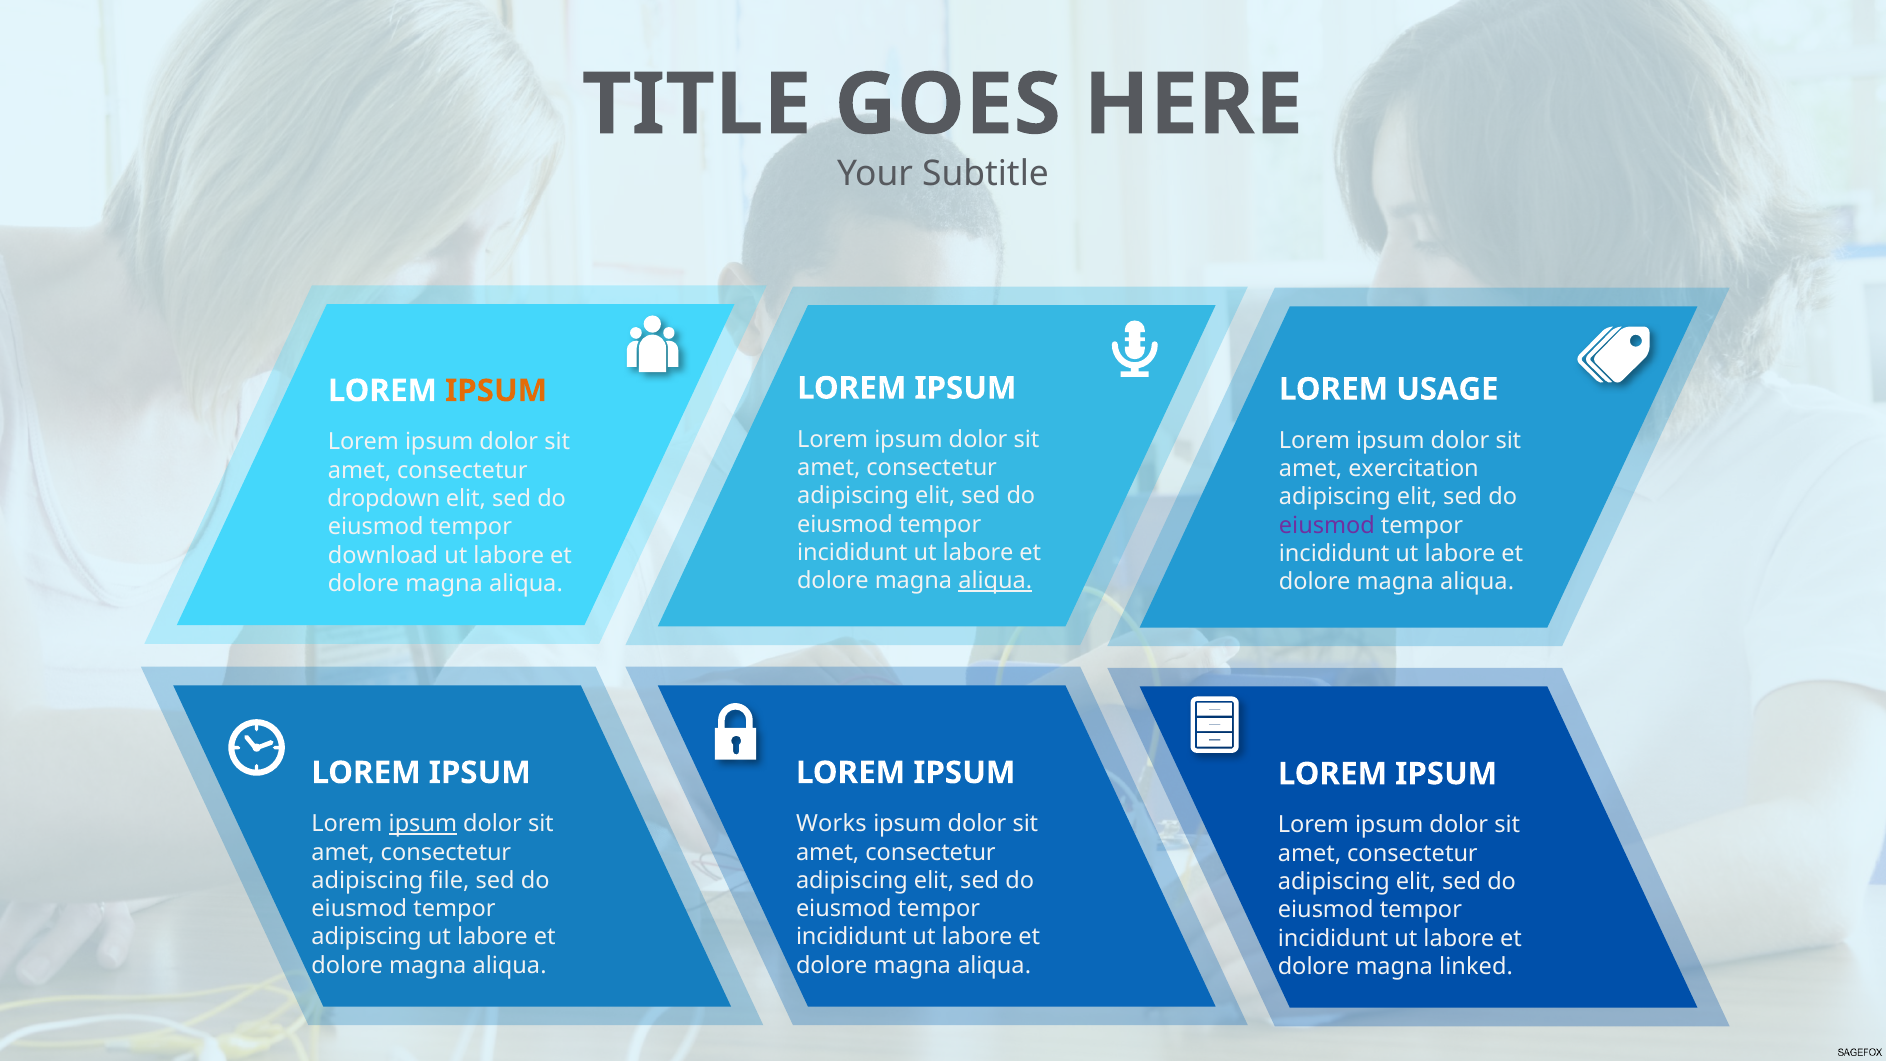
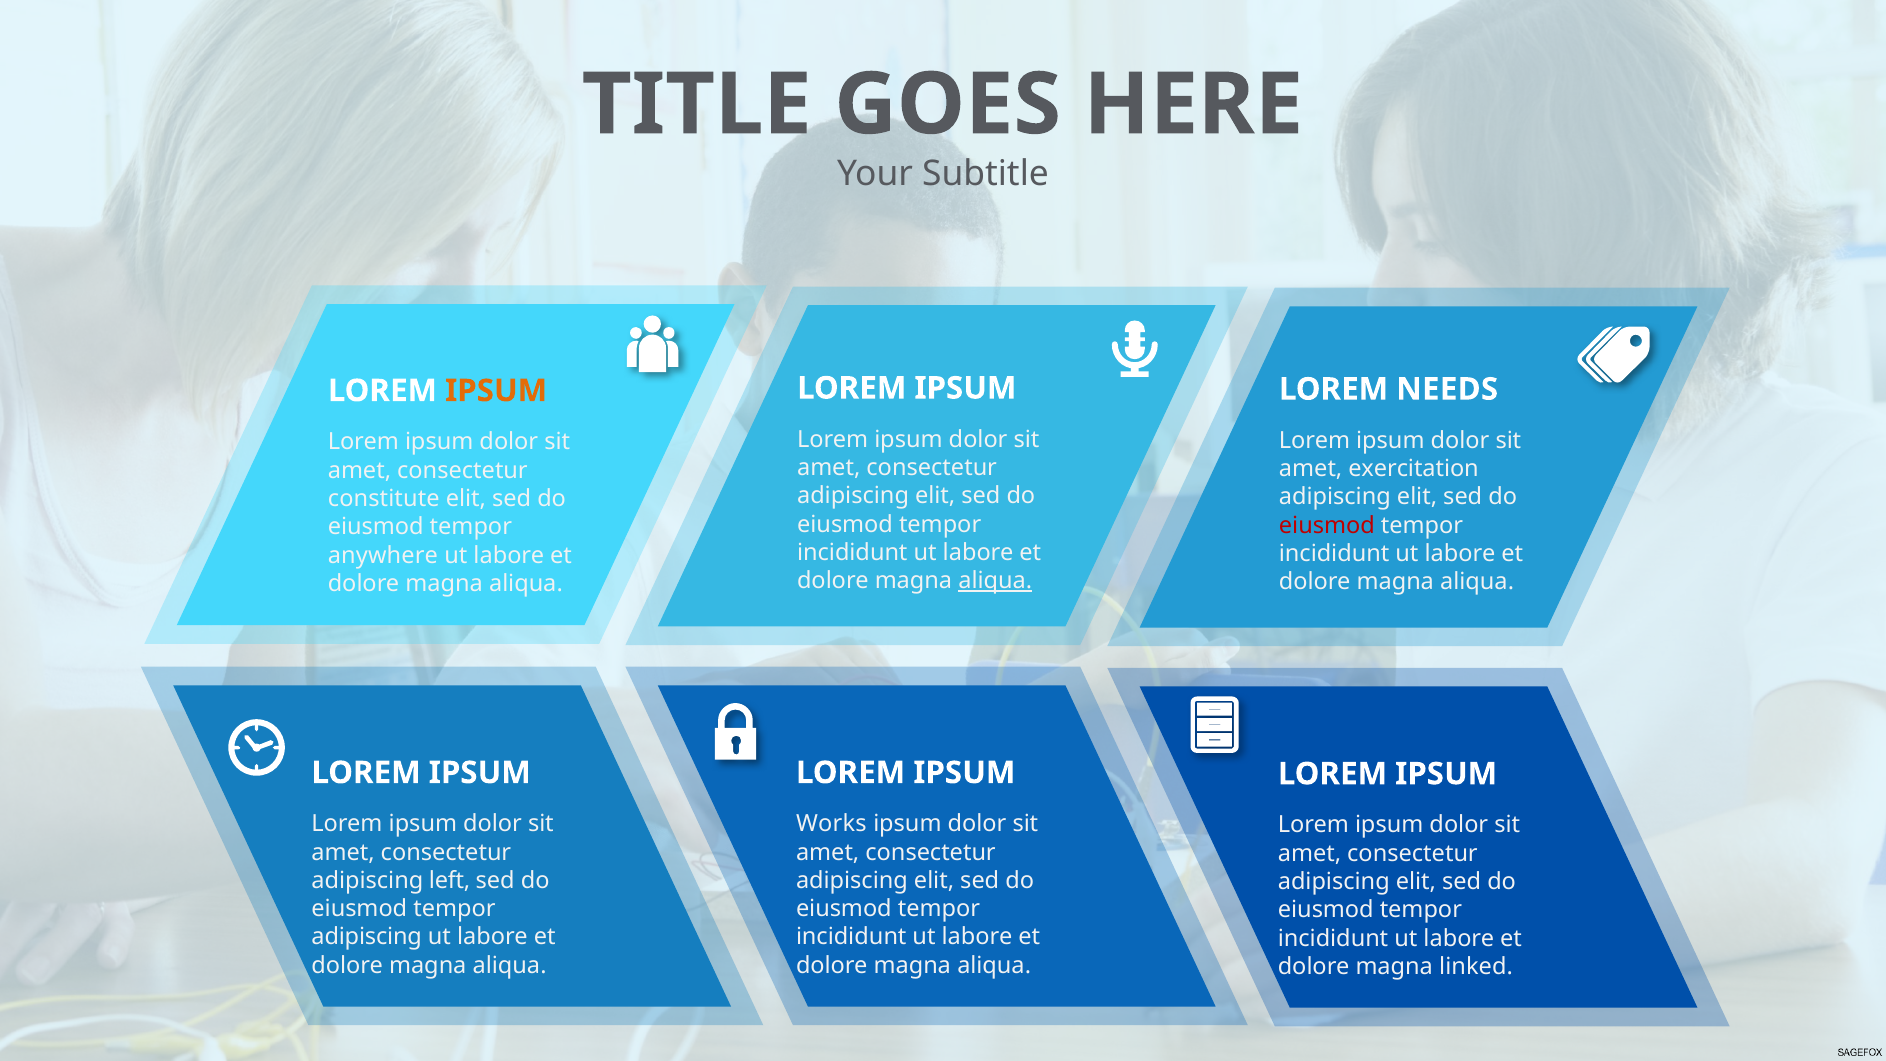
USAGE: USAGE -> NEEDS
dropdown: dropdown -> constitute
eiusmod at (1327, 525) colour: purple -> red
download: download -> anywhere
ipsum at (423, 824) underline: present -> none
file: file -> left
